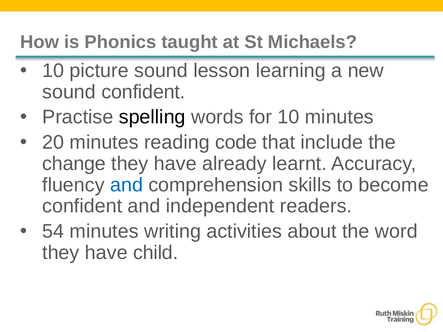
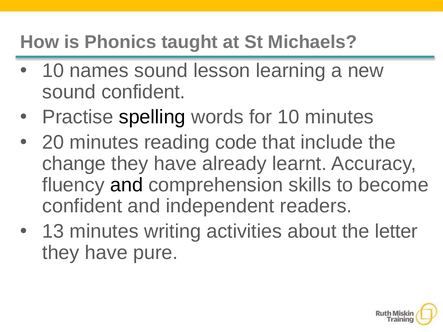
picture: picture -> names
and at (127, 185) colour: blue -> black
54: 54 -> 13
word: word -> letter
child: child -> pure
